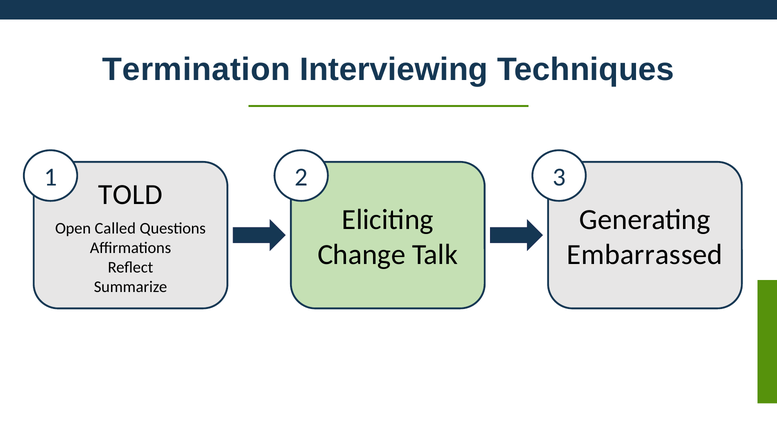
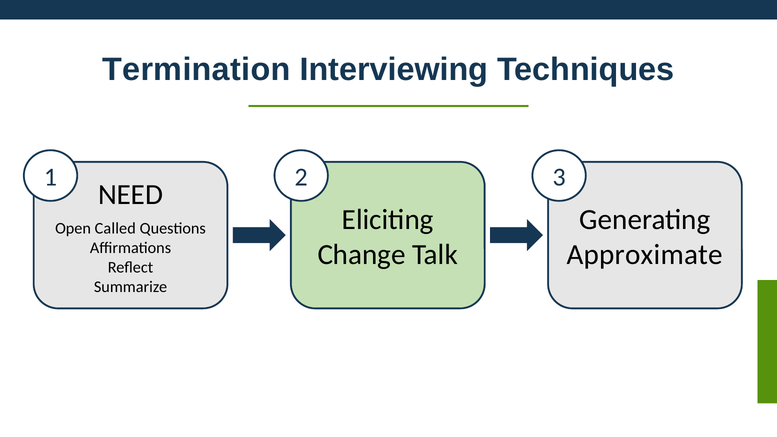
TOLD: TOLD -> NEED
Embarrassed: Embarrassed -> Approximate
